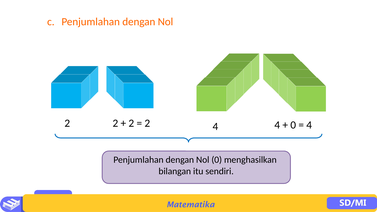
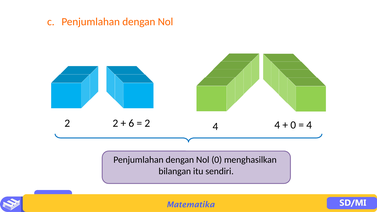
2 at (131, 123): 2 -> 6
